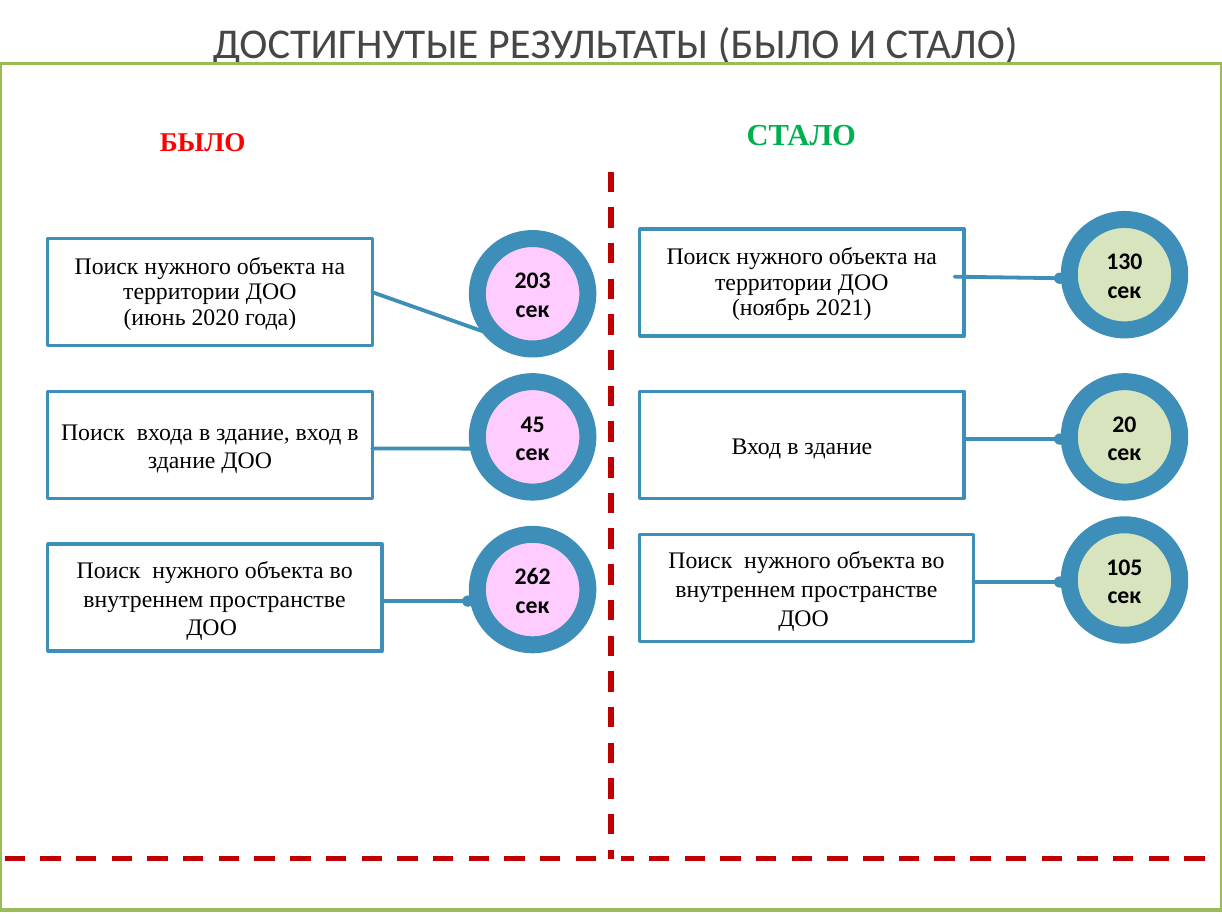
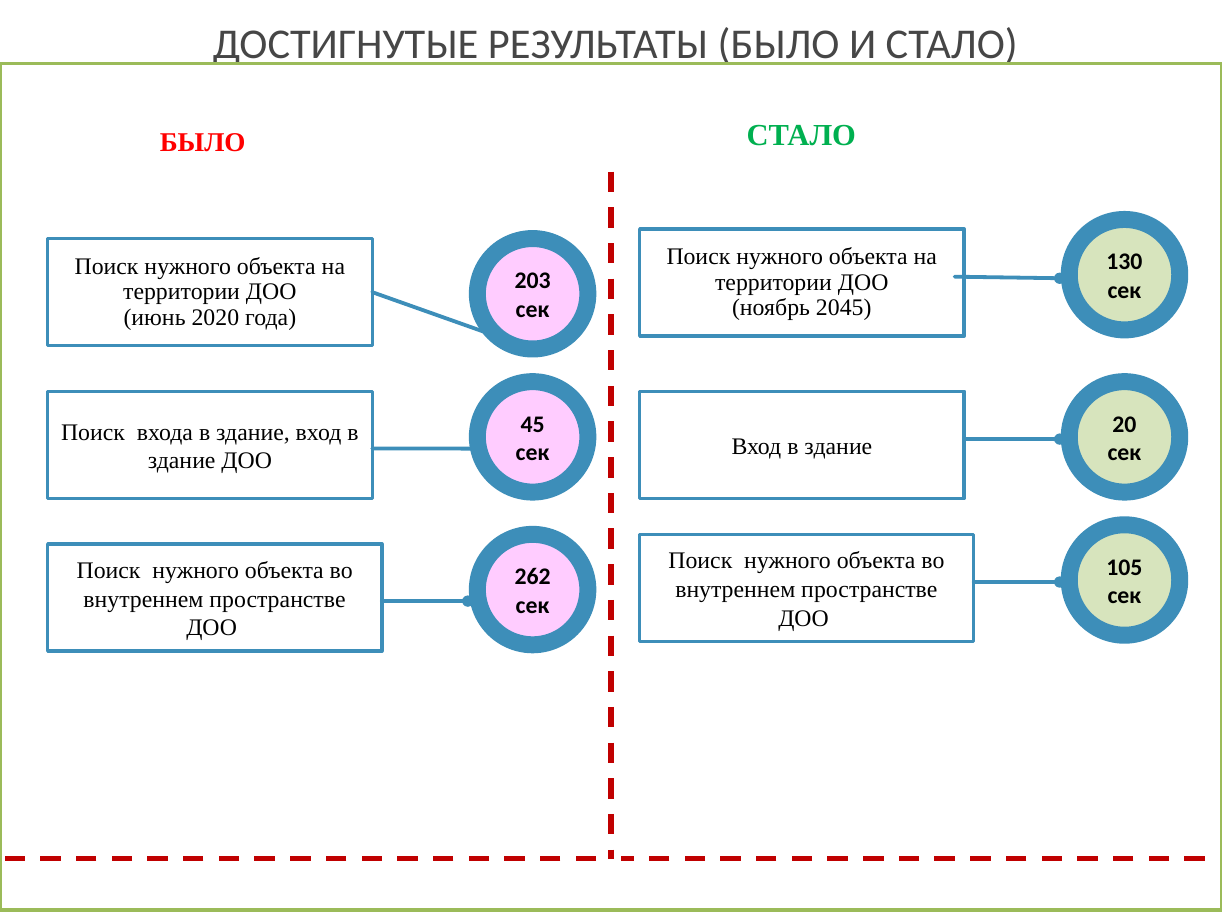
2021: 2021 -> 2045
